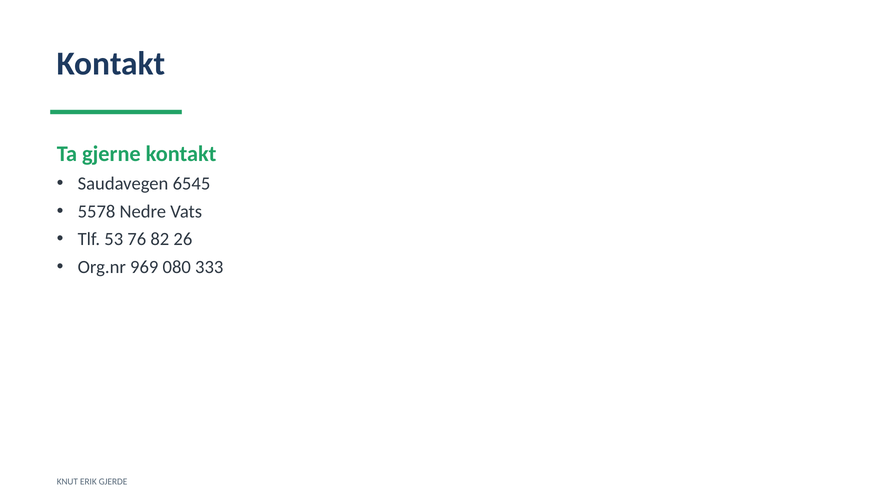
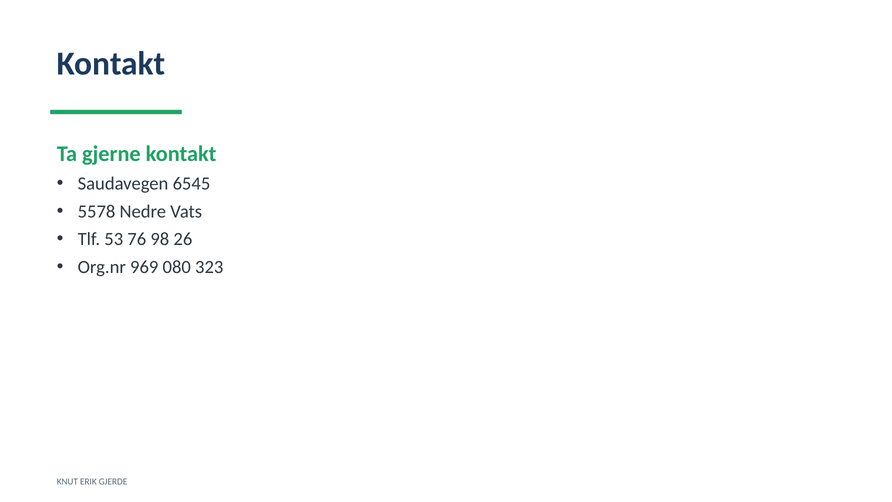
82: 82 -> 98
333: 333 -> 323
